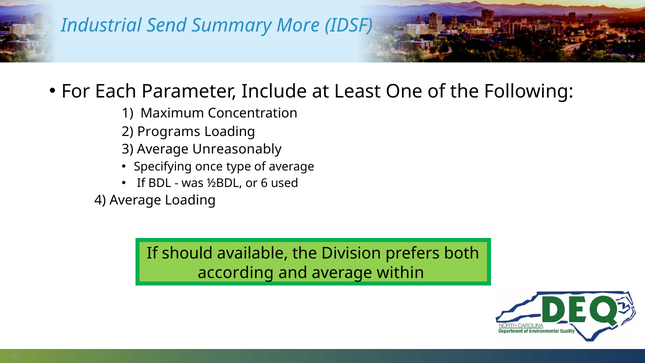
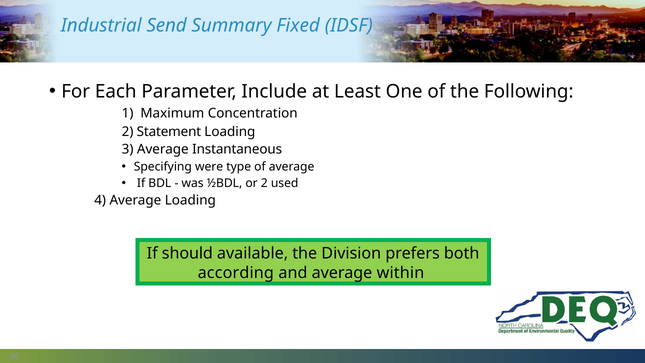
More: More -> Fixed
Programs: Programs -> Statement
Unreasonably: Unreasonably -> Instantaneous
once: once -> were
or 6: 6 -> 2
